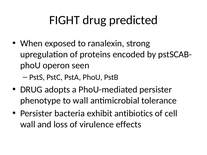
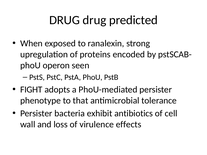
FIGHT at (65, 20): FIGHT -> DRUG
DRUG at (31, 90): DRUG -> FIGHT
to wall: wall -> that
